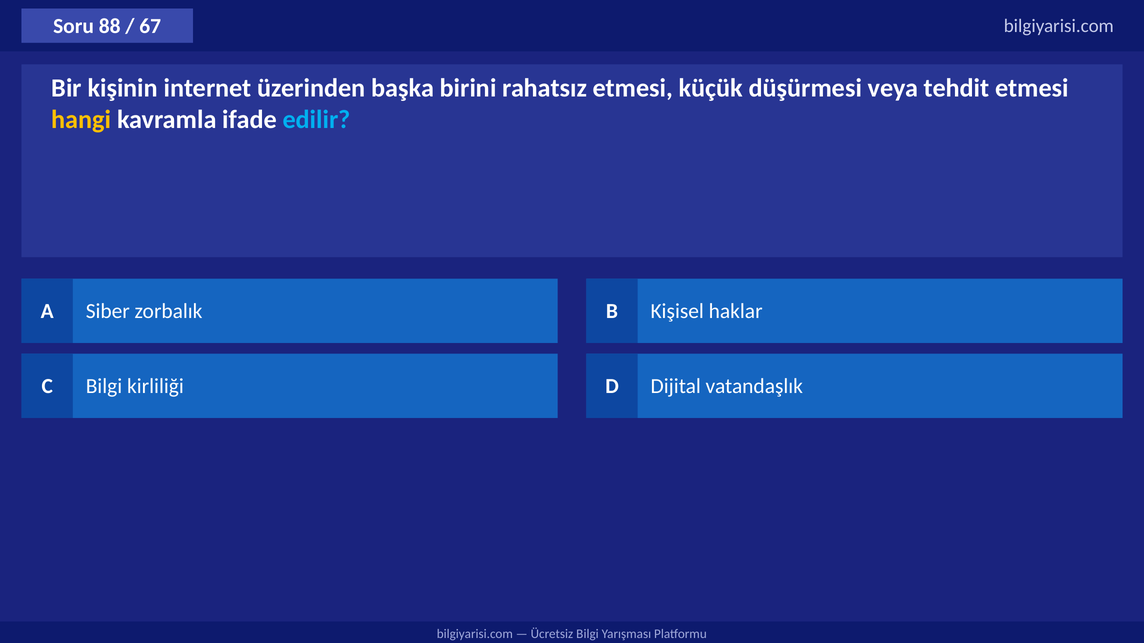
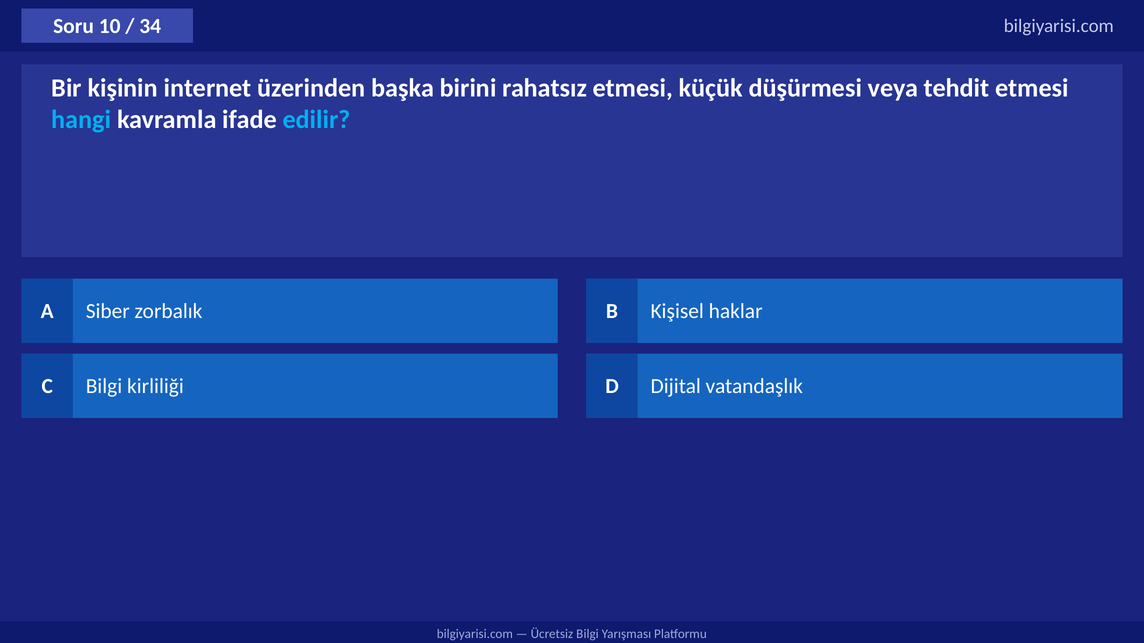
88: 88 -> 10
67: 67 -> 34
hangi colour: yellow -> light blue
